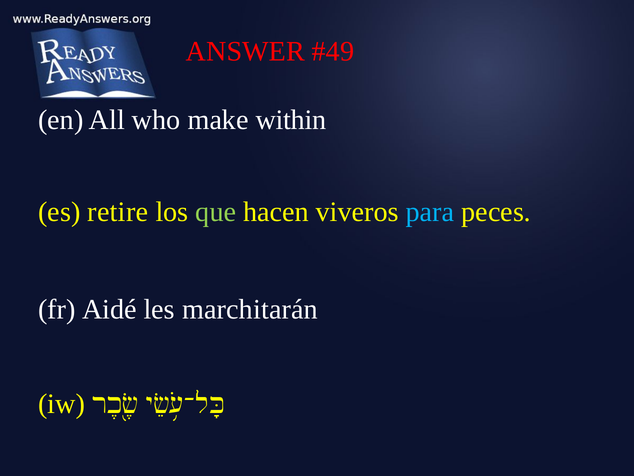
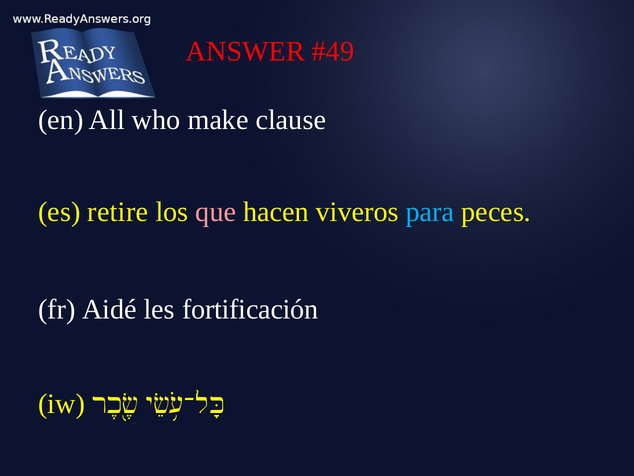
within: within -> clause
que colour: light green -> pink
marchitarán: marchitarán -> fortificación
